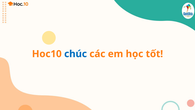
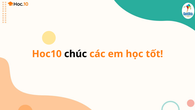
chúc colour: blue -> black
